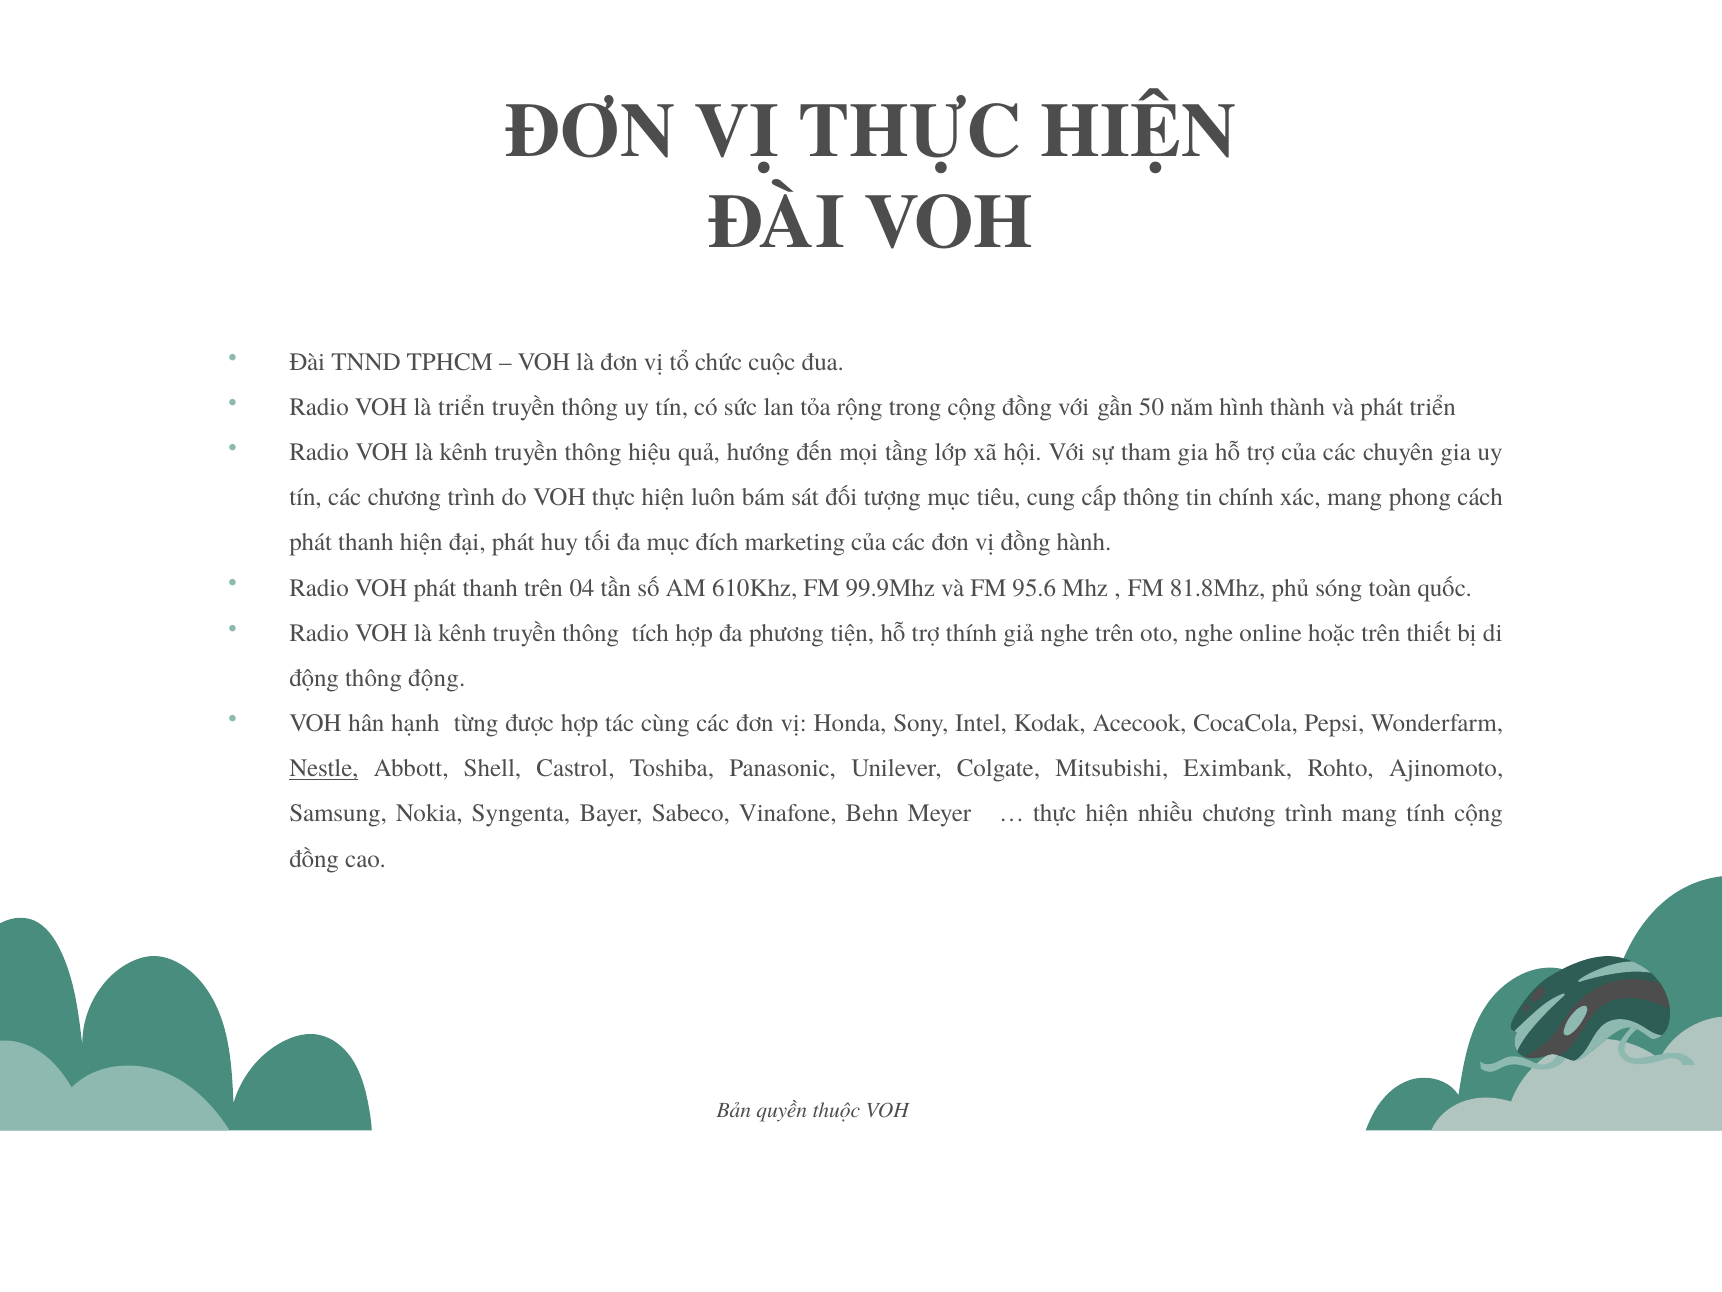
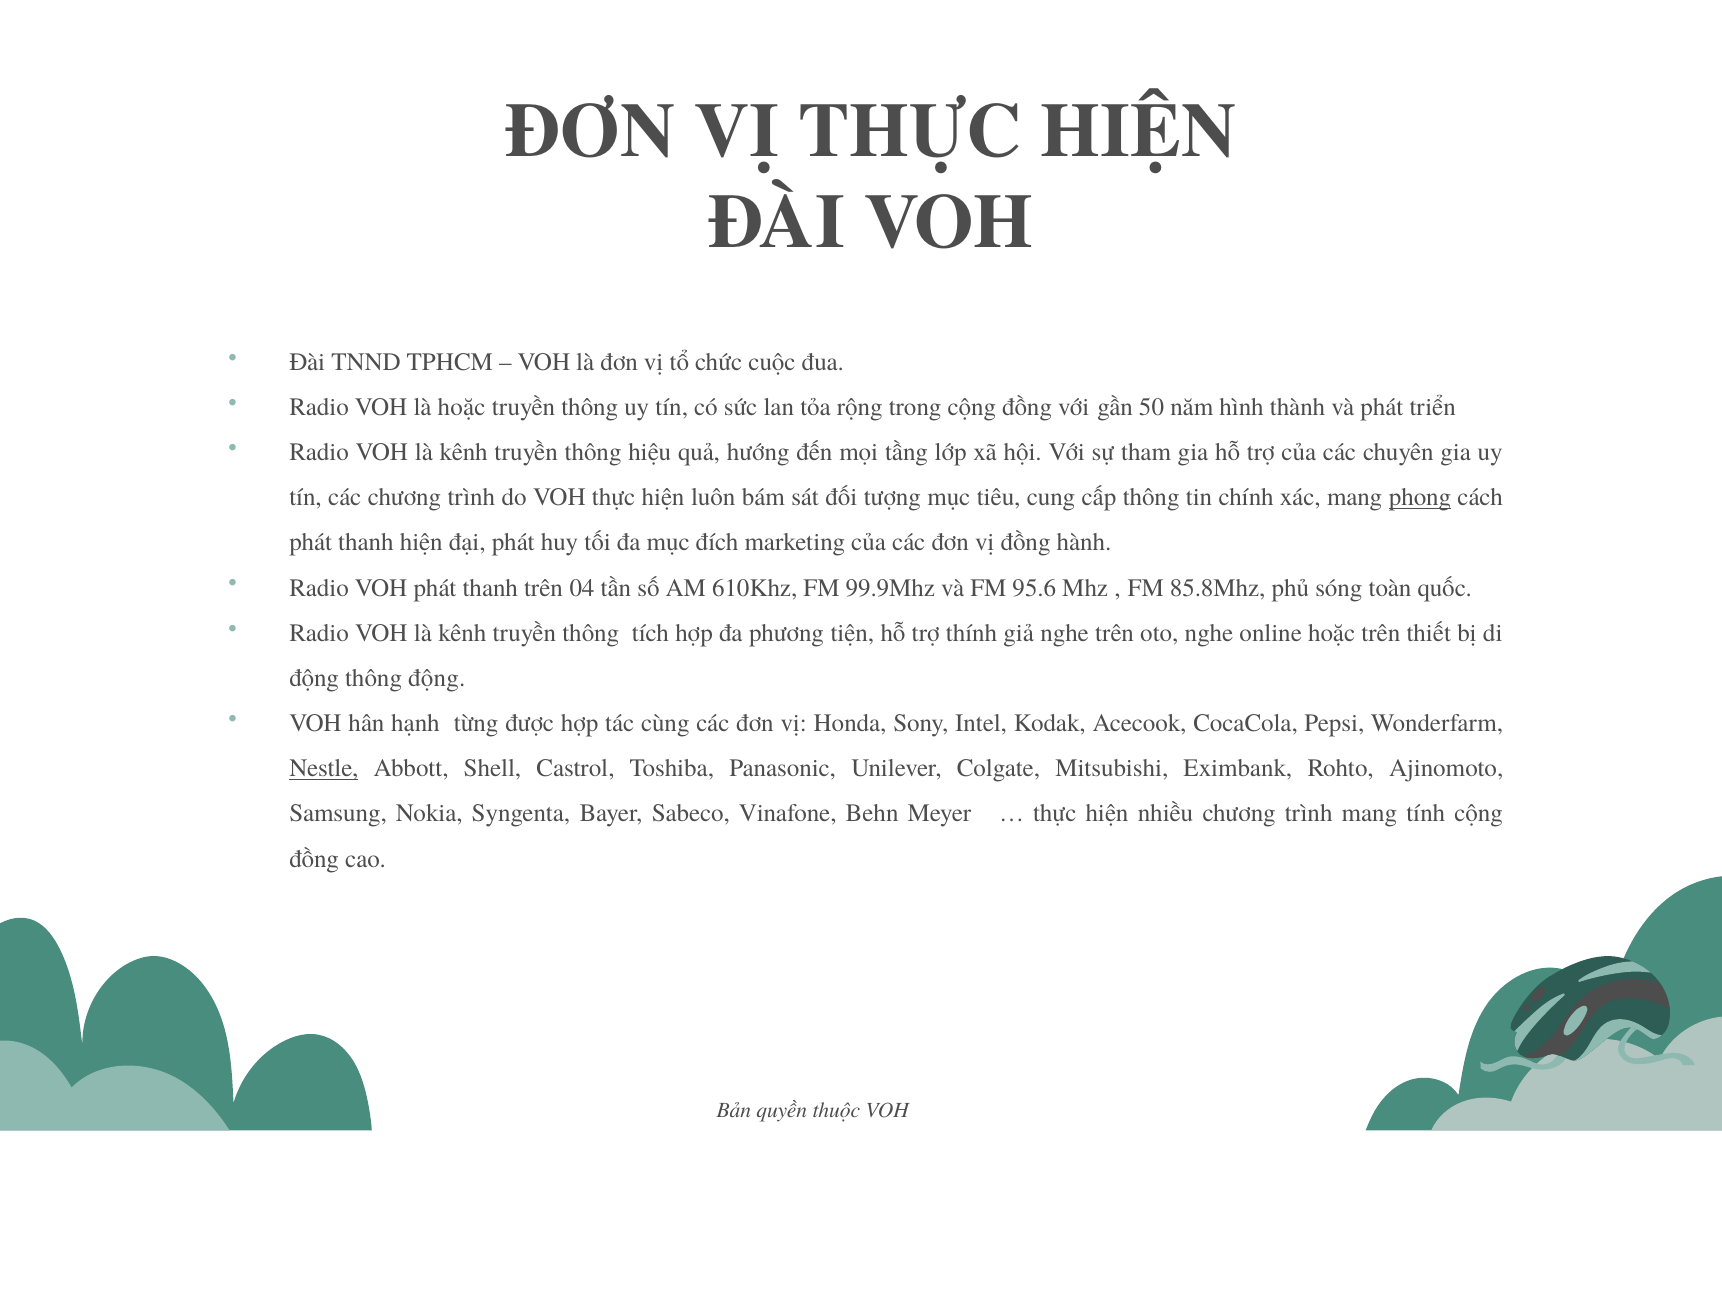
là triển: triển -> hoặc
phong underline: none -> present
81.8Mhz: 81.8Mhz -> 85.8Mhz
